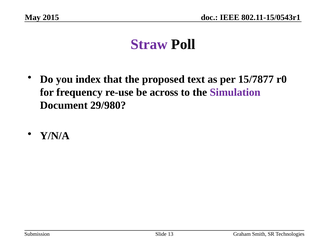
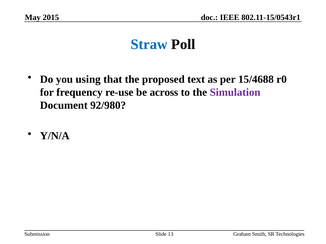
Straw colour: purple -> blue
index: index -> using
15/7877: 15/7877 -> 15/4688
29/980: 29/980 -> 92/980
